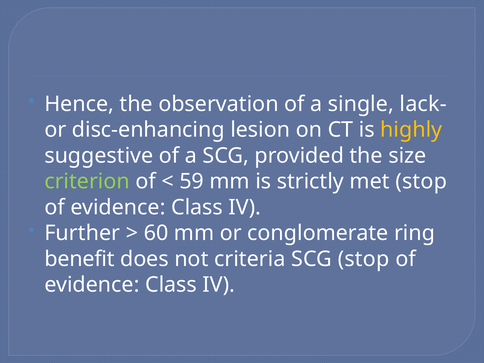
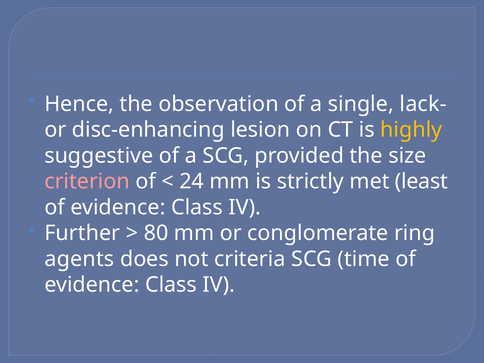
criterion colour: light green -> pink
59: 59 -> 24
met stop: stop -> least
60: 60 -> 80
benefit: benefit -> agents
SCG stop: stop -> time
